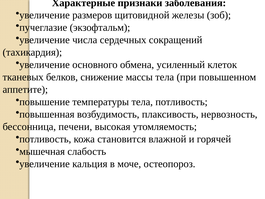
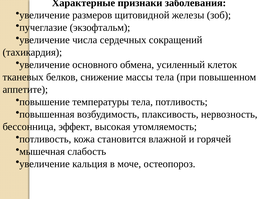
печени: печени -> эффект
